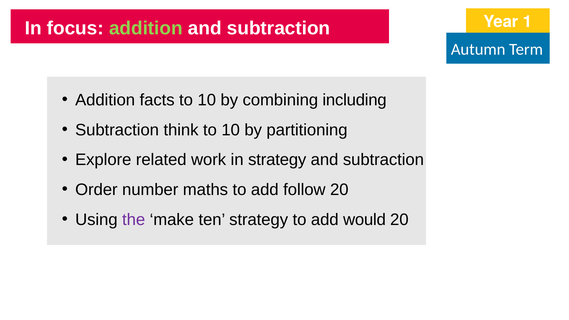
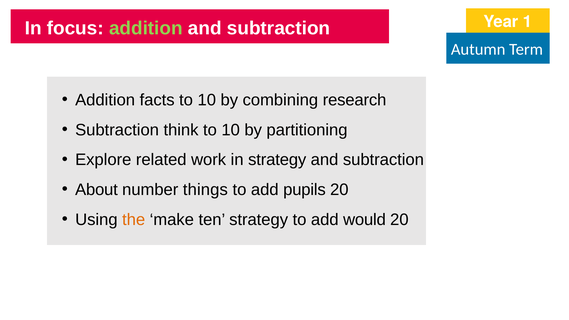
including: including -> research
Order: Order -> About
maths: maths -> things
follow: follow -> pupils
the colour: purple -> orange
